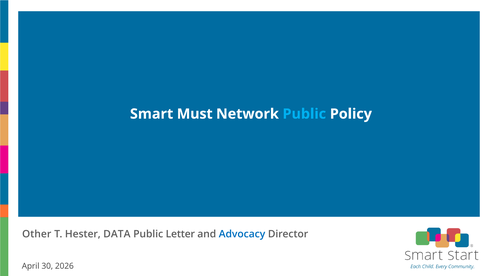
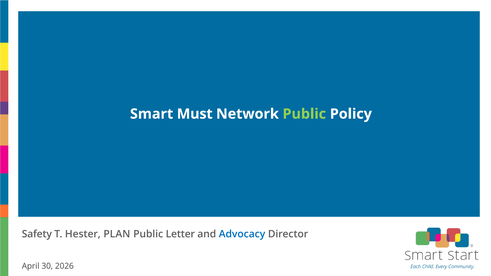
Public at (304, 114) colour: light blue -> light green
Other: Other -> Safety
DATA: DATA -> PLAN
